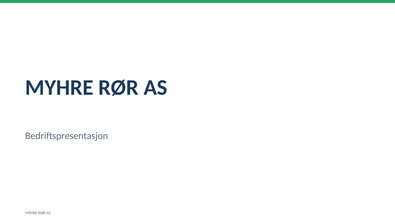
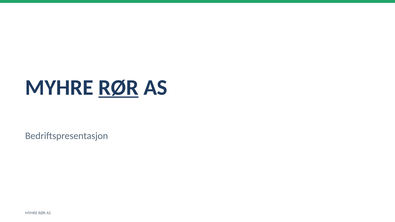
RØR at (118, 88) underline: none -> present
